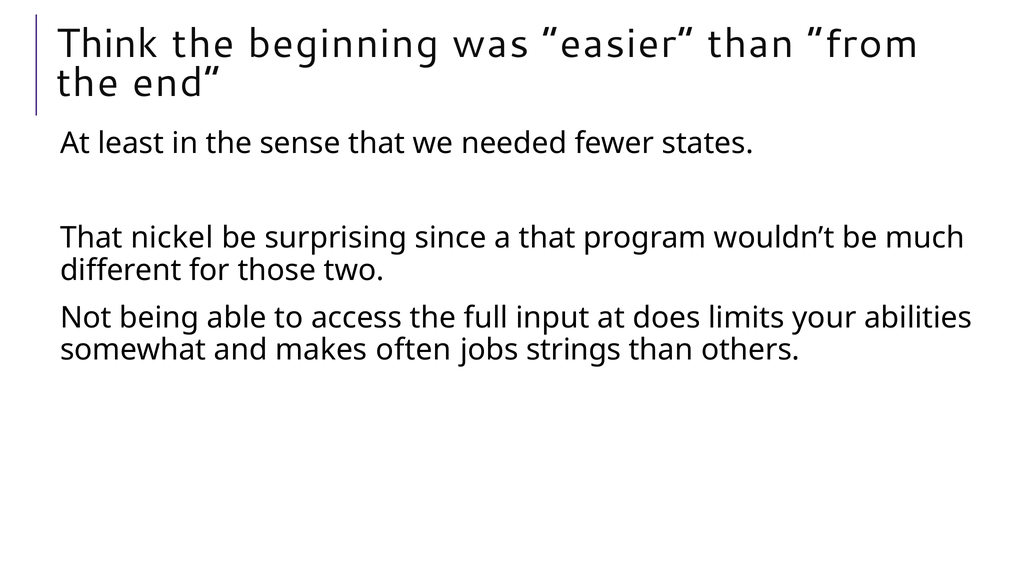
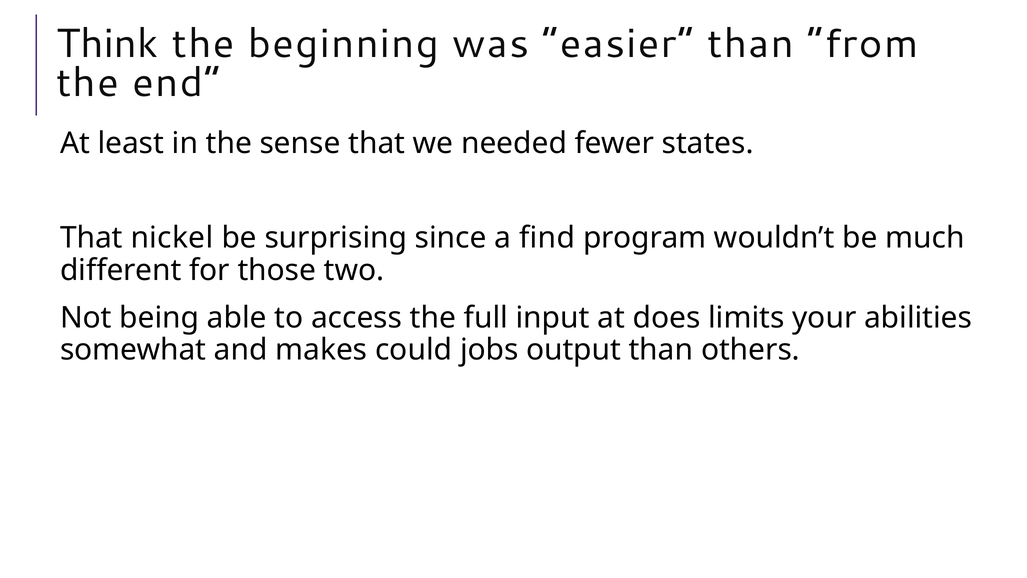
a that: that -> find
often: often -> could
strings: strings -> output
